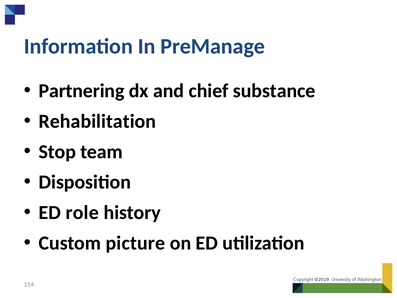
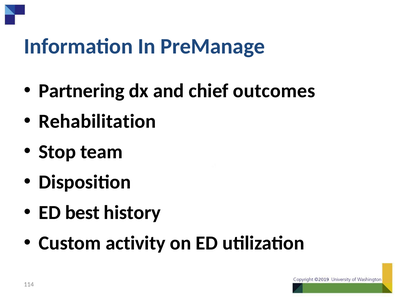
substance: substance -> outcomes
role: role -> best
picture: picture -> activity
